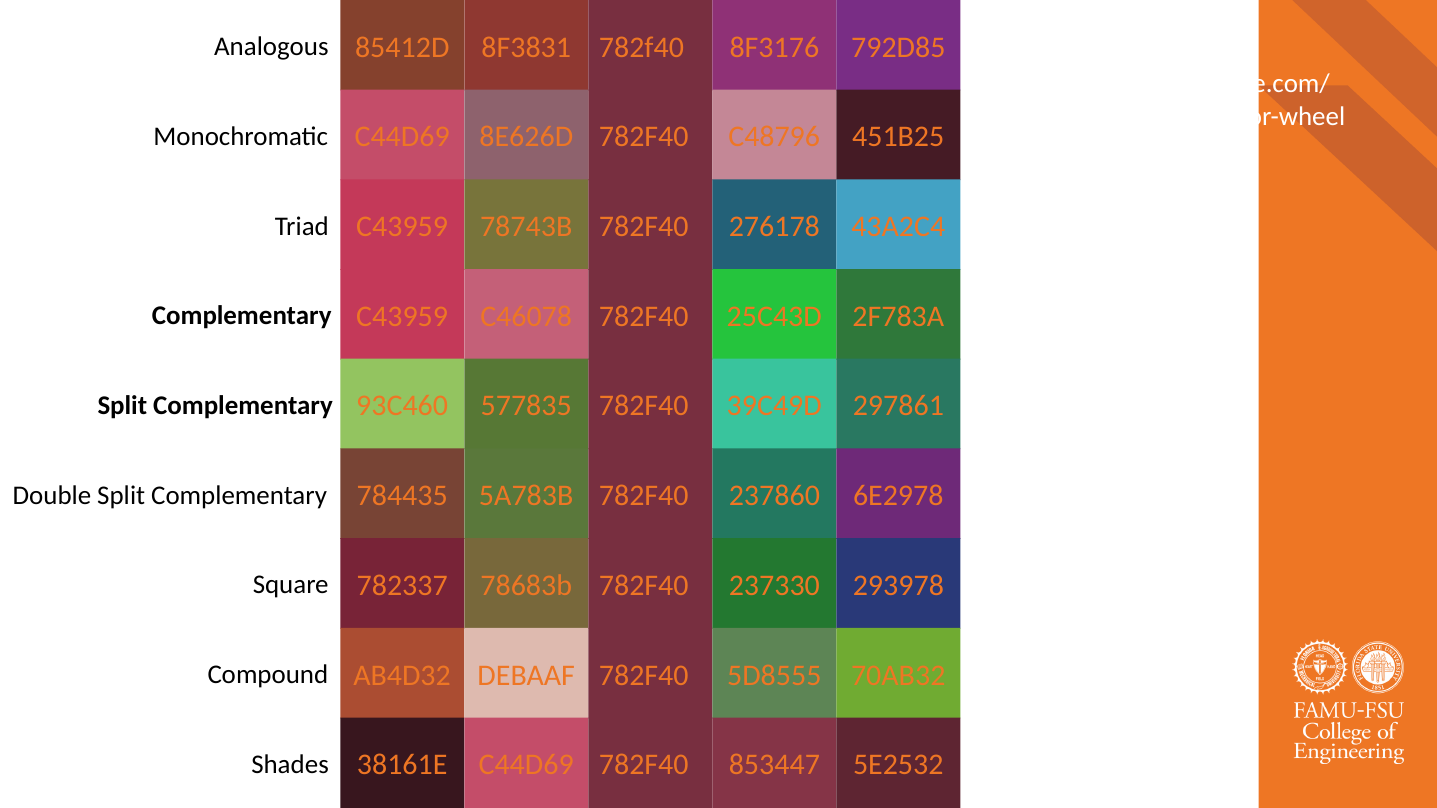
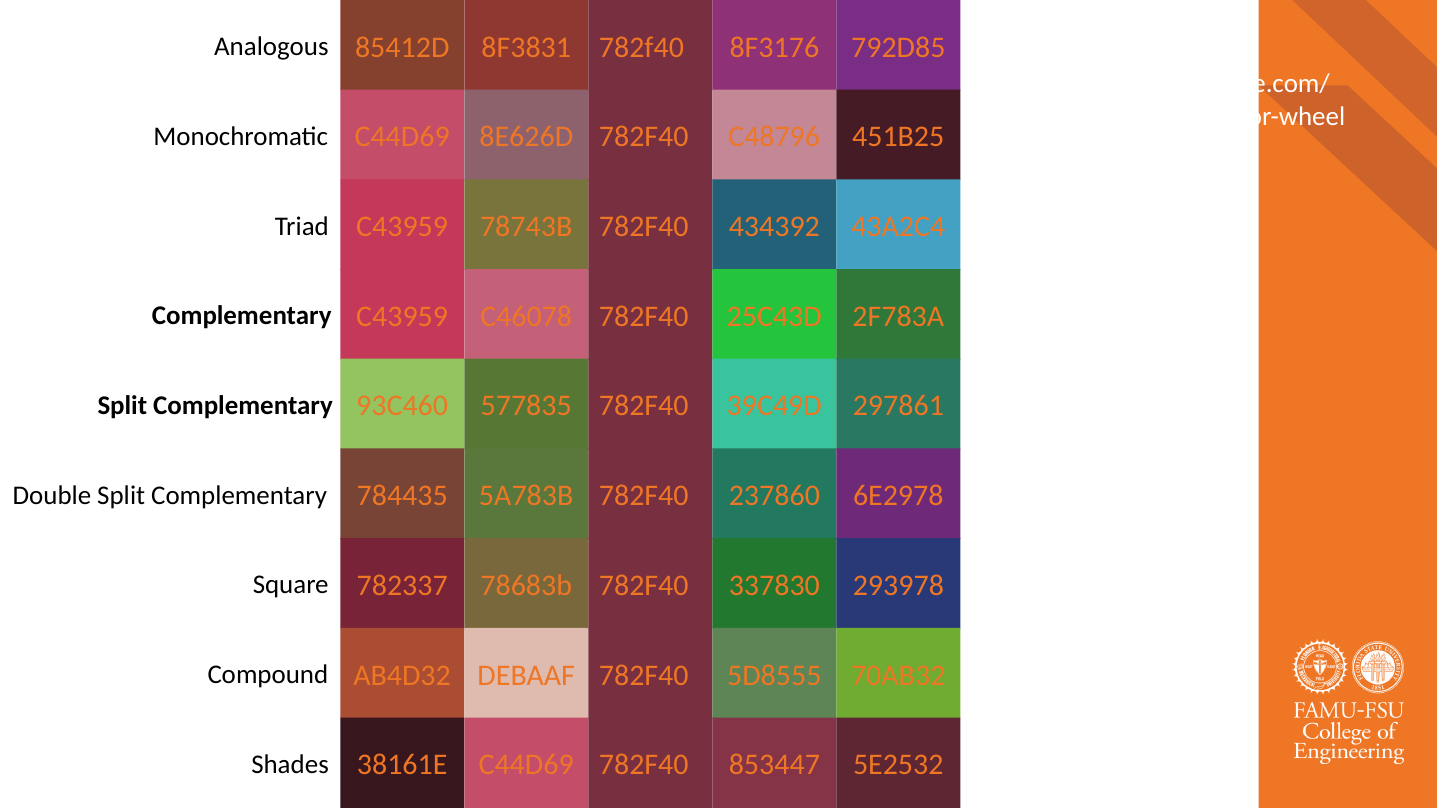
276178: 276178 -> 434392
237330: 237330 -> 337830
